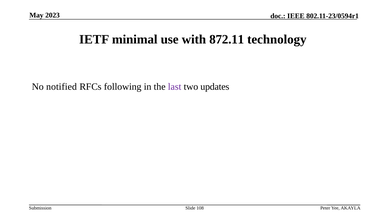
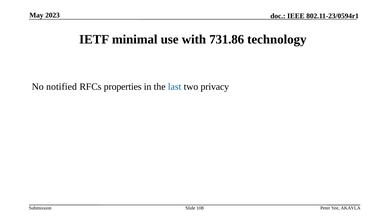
872.11: 872.11 -> 731.86
following: following -> properties
last colour: purple -> blue
updates: updates -> privacy
